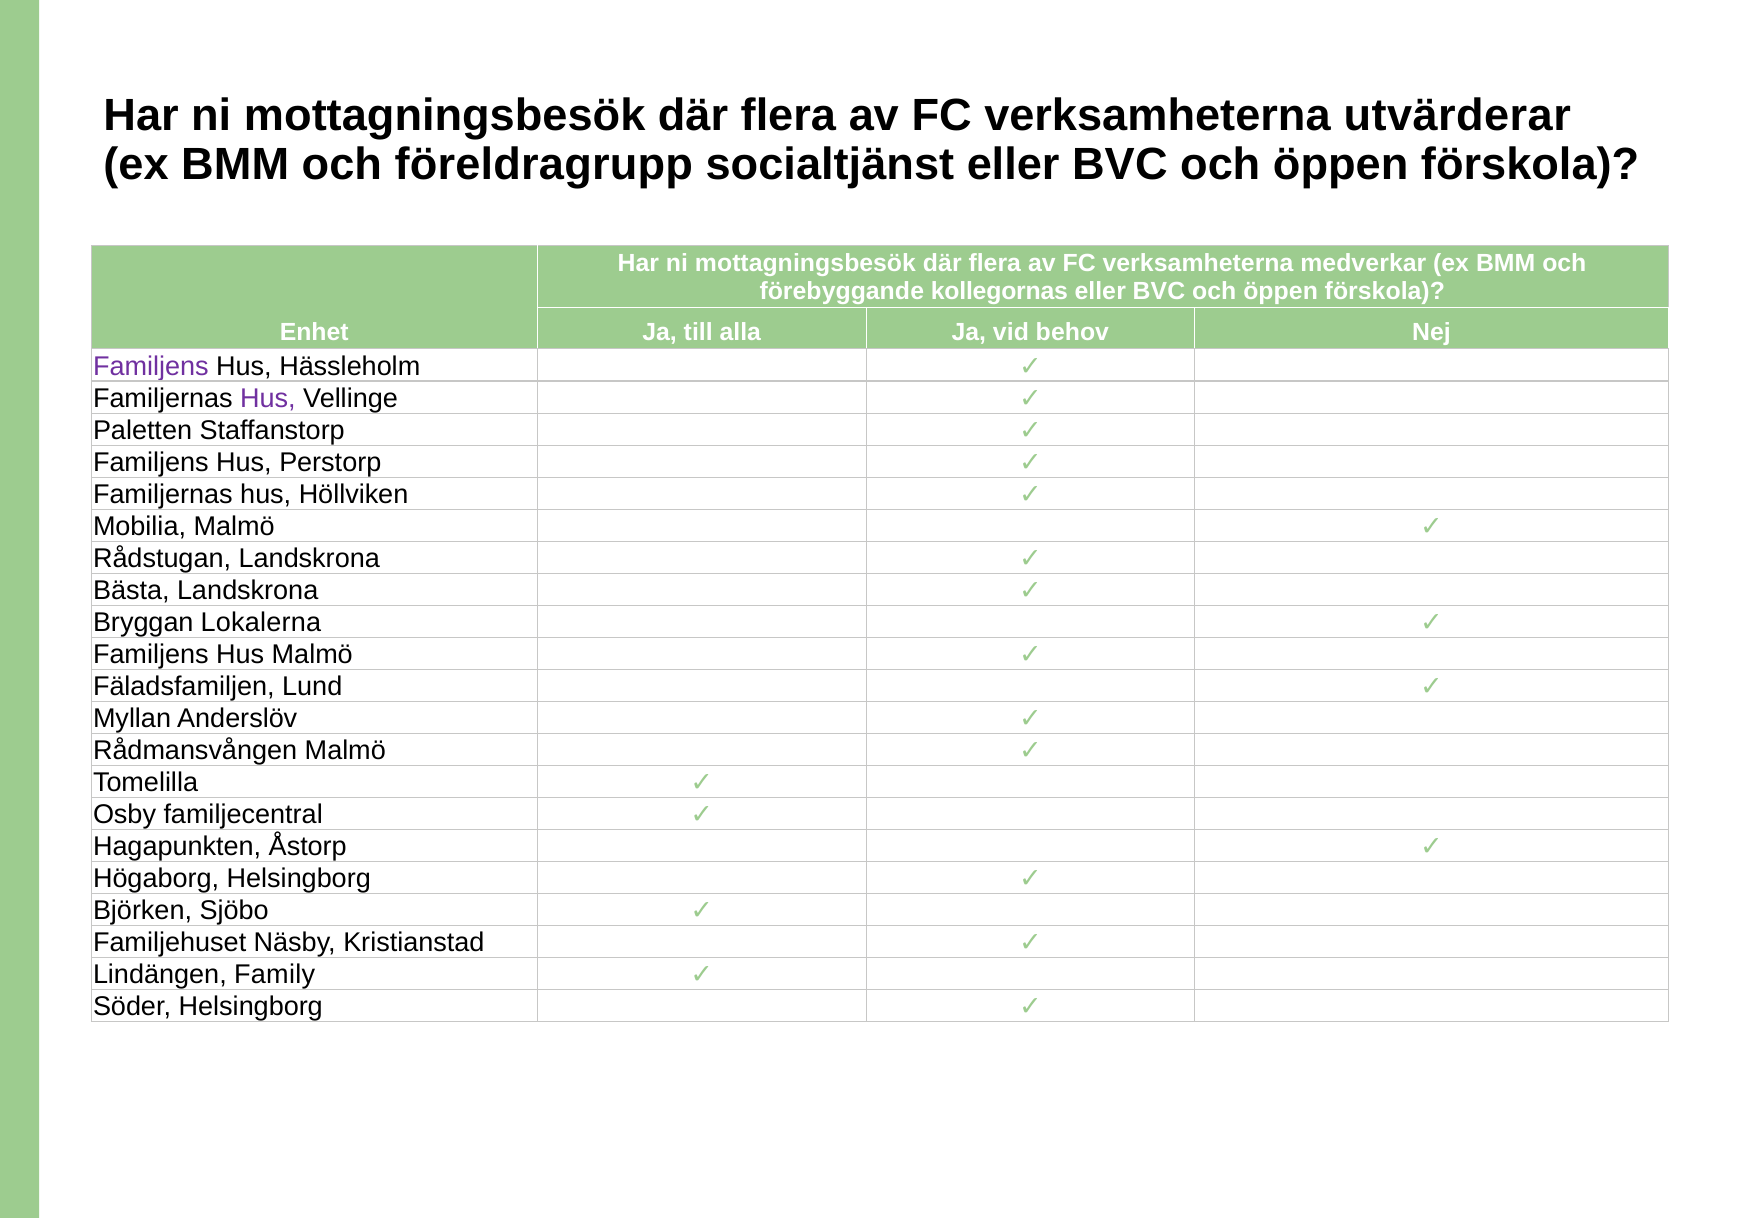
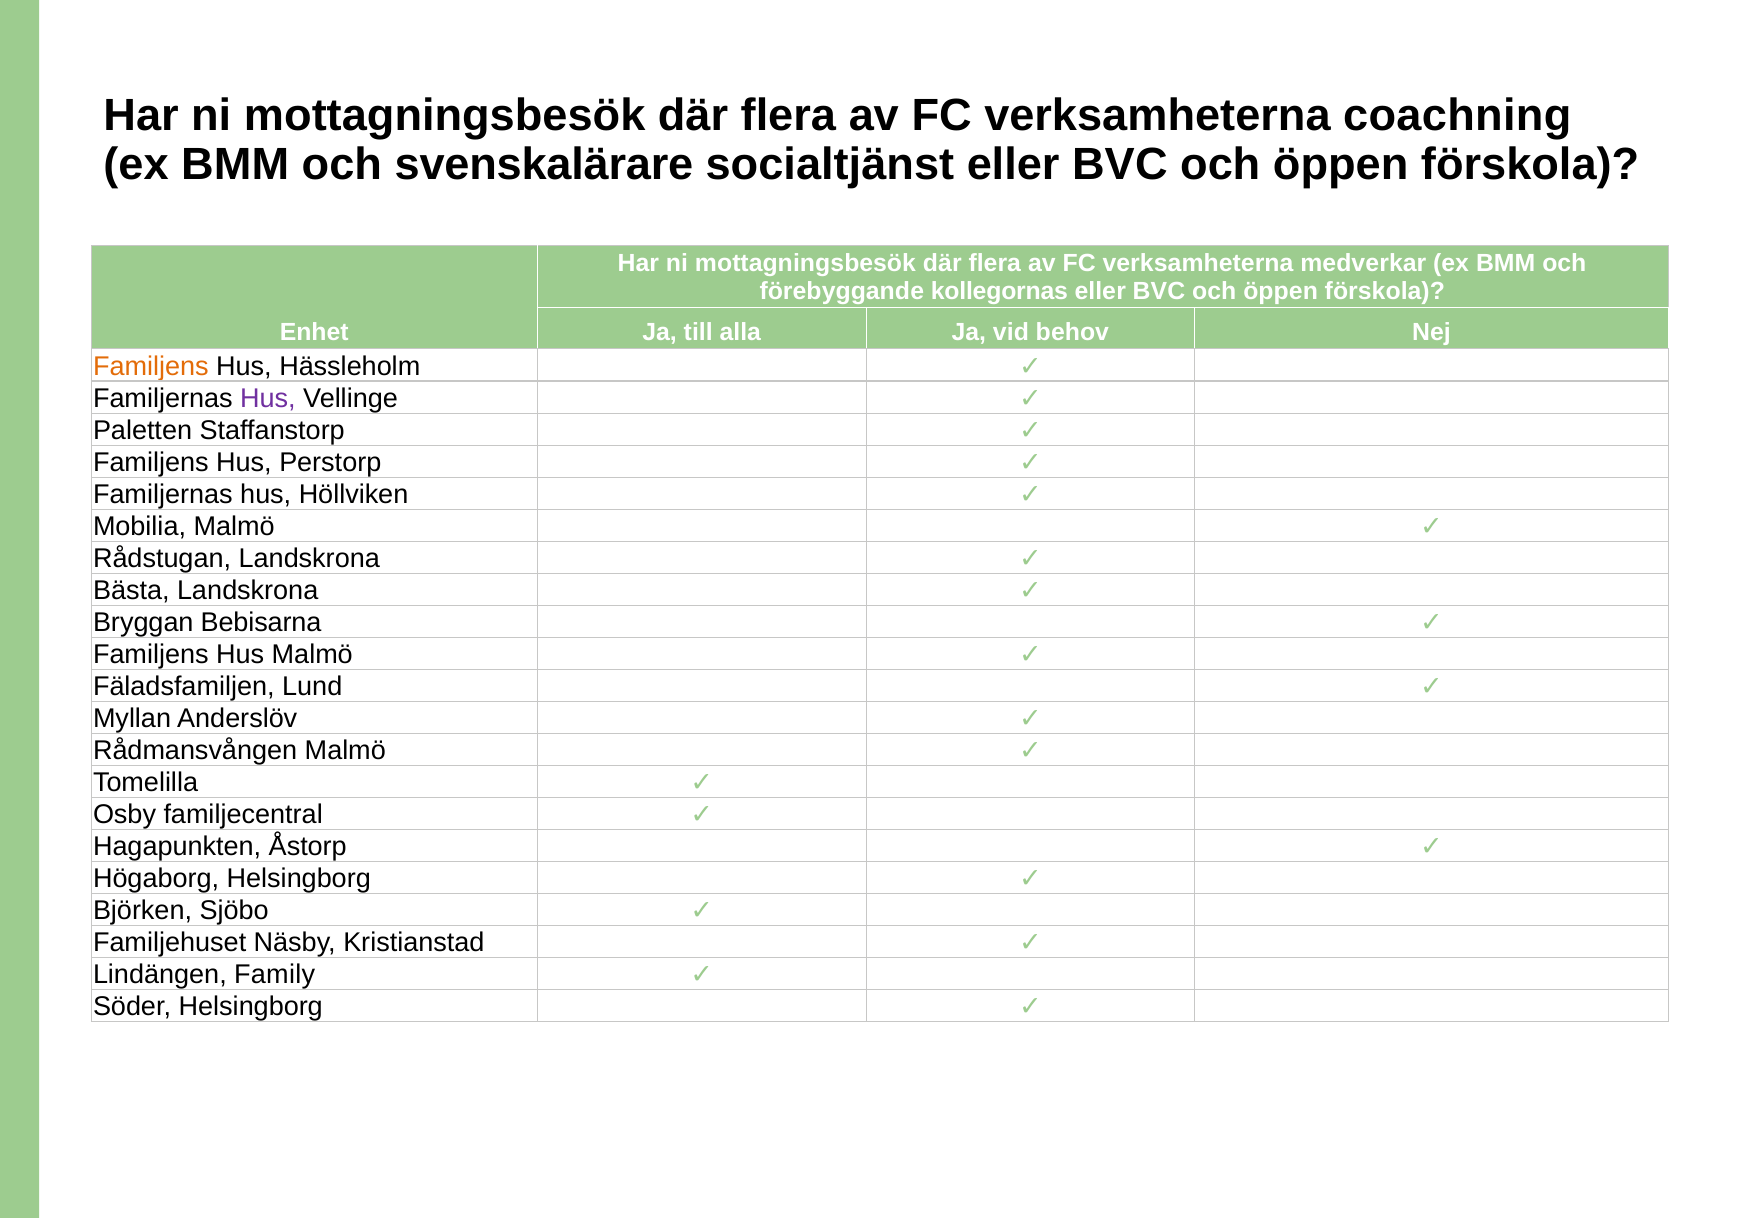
utvärderar: utvärderar -> coachning
föreldragrupp: föreldragrupp -> svenskalärare
Familjens at (151, 366) colour: purple -> orange
Lokalerna: Lokalerna -> Bebisarna
